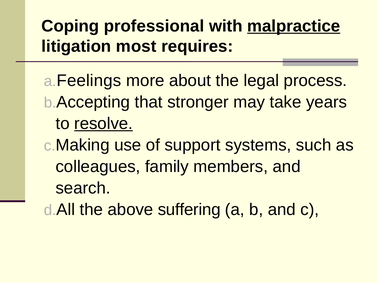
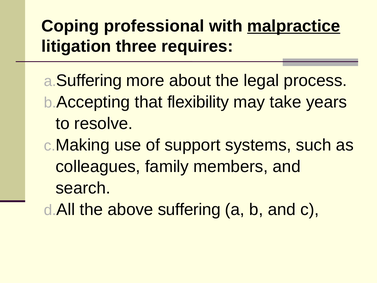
most: most -> three
a Feelings: Feelings -> Suffering
stronger: stronger -> flexibility
resolve underline: present -> none
